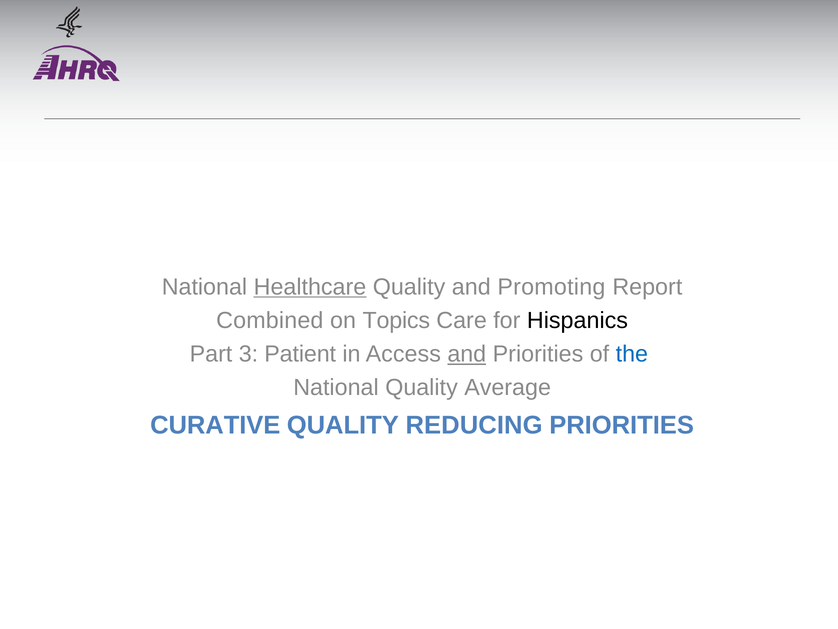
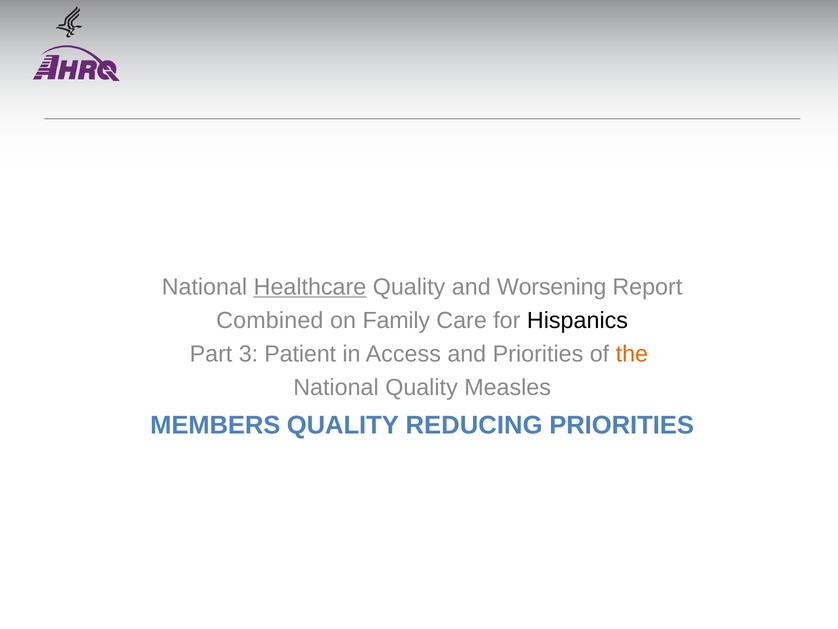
Promoting: Promoting -> Worsening
Topics: Topics -> Family
and at (467, 354) underline: present -> none
the colour: blue -> orange
Average: Average -> Measles
CURATIVE: CURATIVE -> MEMBERS
